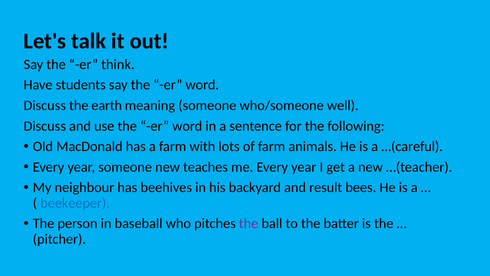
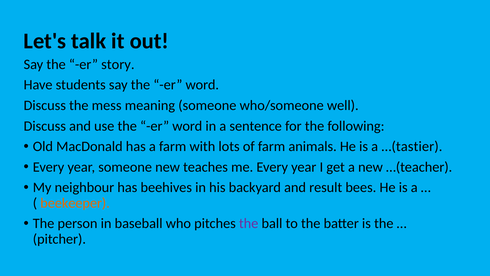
think: think -> story
earth: earth -> mess
…(careful: …(careful -> …(tastier
beekeeper colour: blue -> orange
